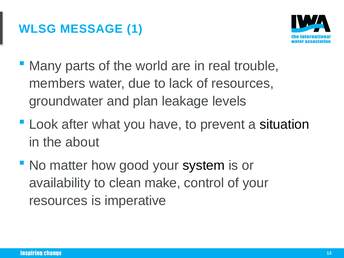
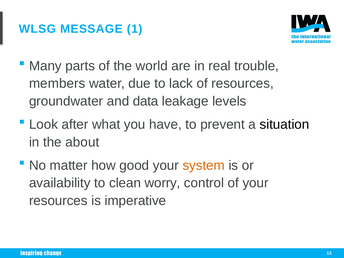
plan: plan -> data
system colour: black -> orange
make: make -> worry
